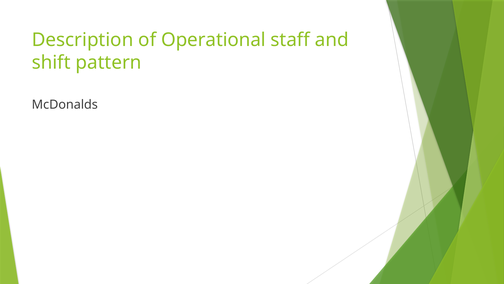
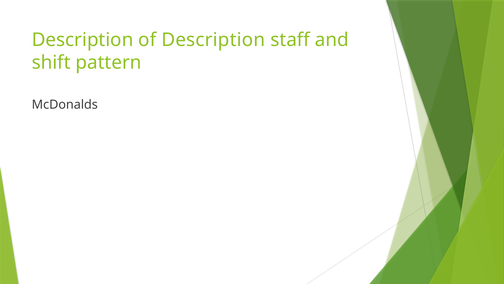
of Operational: Operational -> Description
